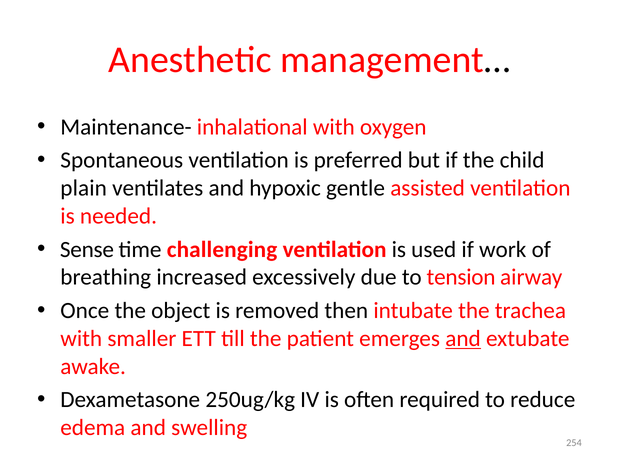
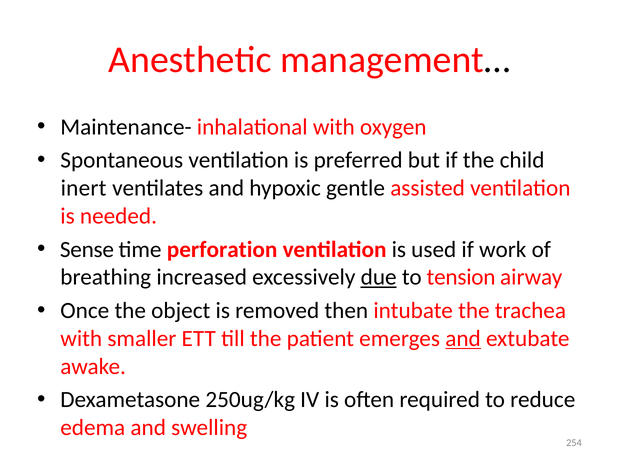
plain: plain -> inert
challenging: challenging -> perforation
due underline: none -> present
